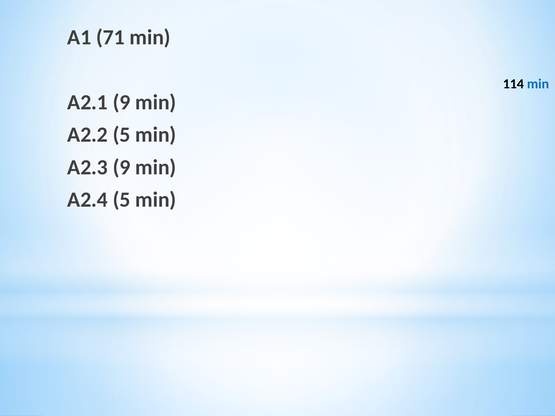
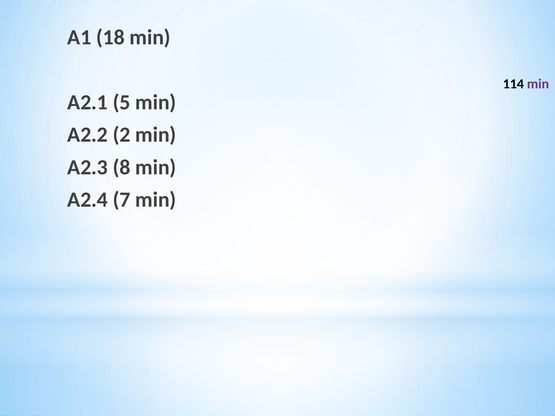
71: 71 -> 18
min at (538, 84) colour: blue -> purple
A2.1 9: 9 -> 5
A2.2 5: 5 -> 2
A2.3 9: 9 -> 8
A2.4 5: 5 -> 7
